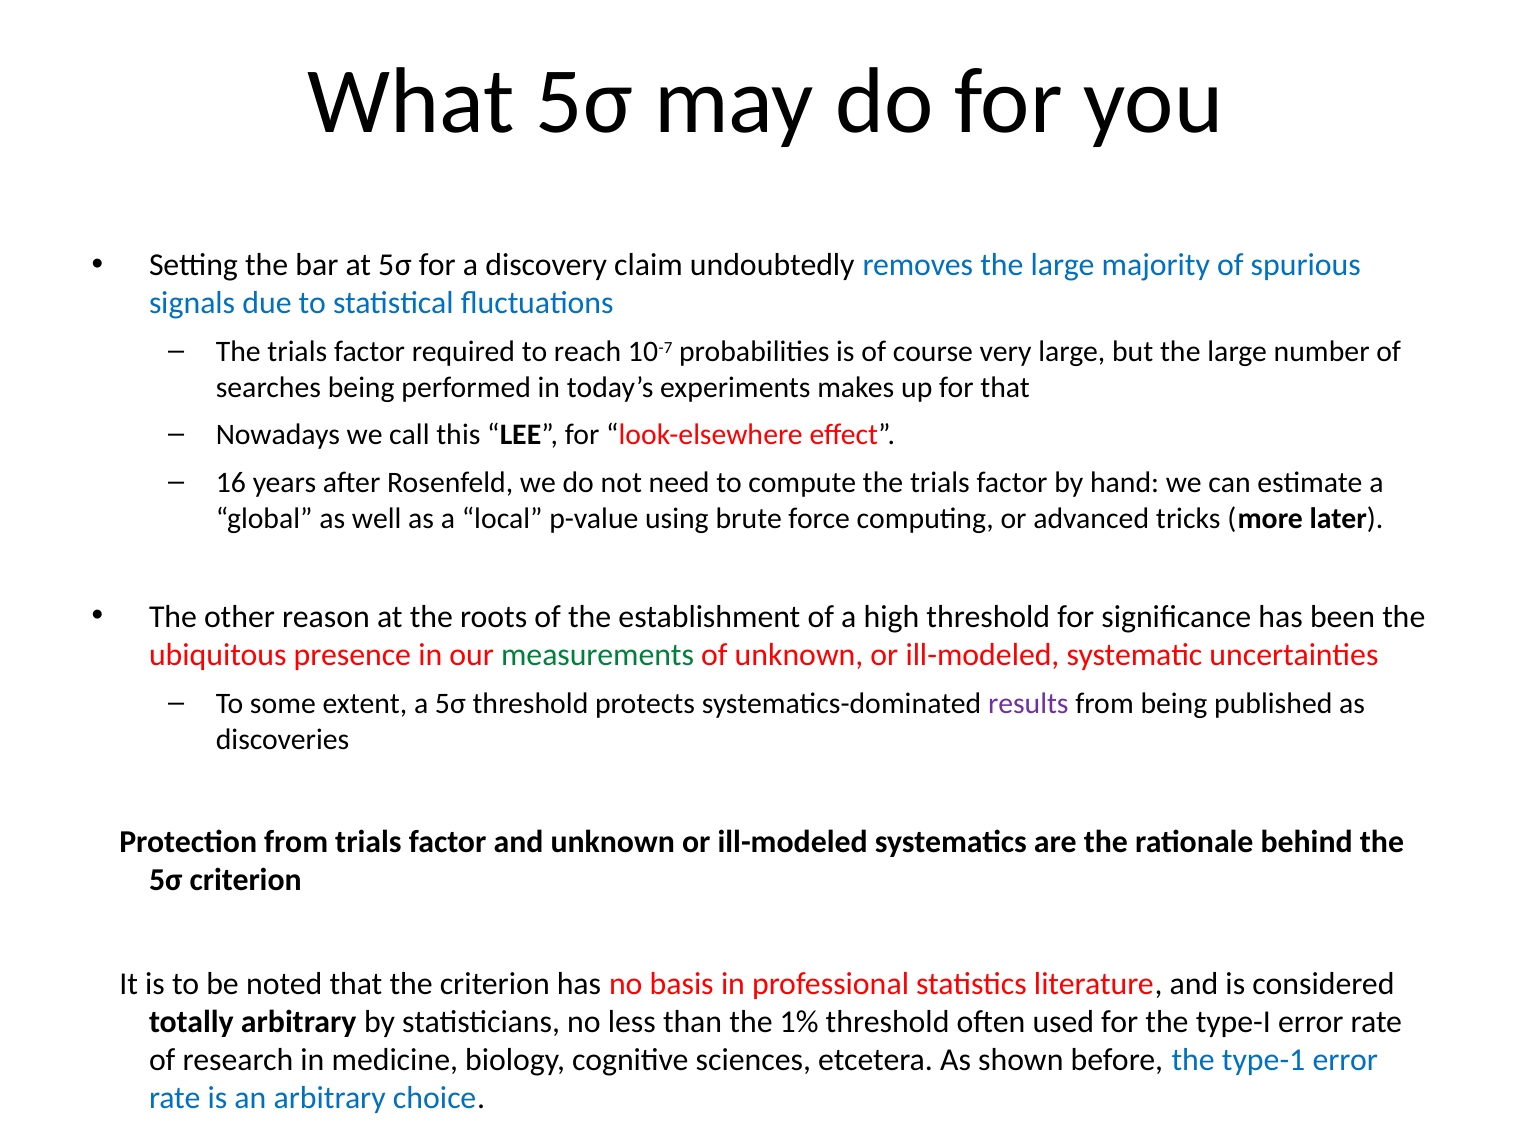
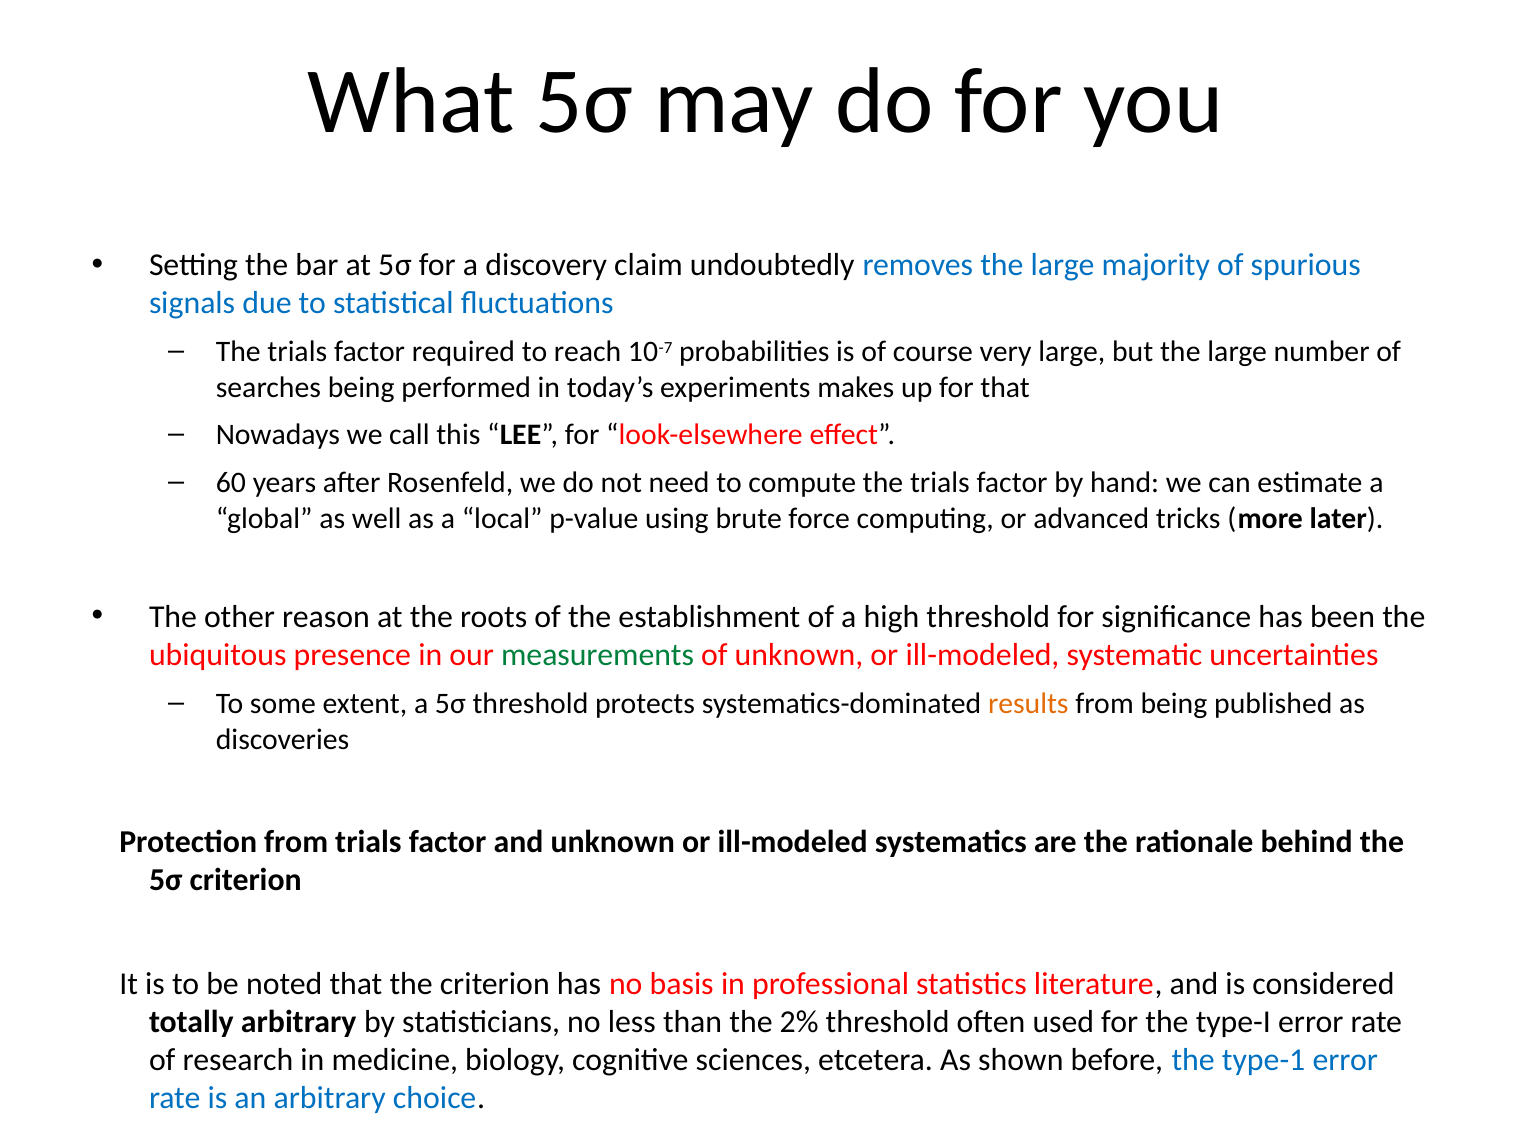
16: 16 -> 60
results colour: purple -> orange
1%: 1% -> 2%
